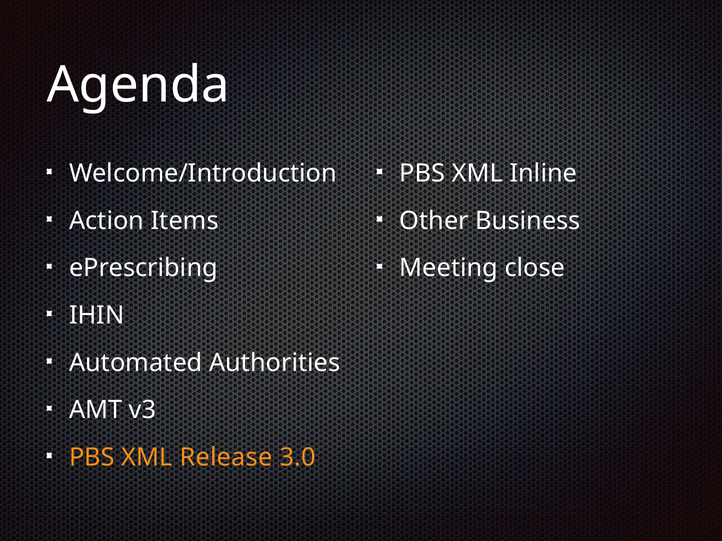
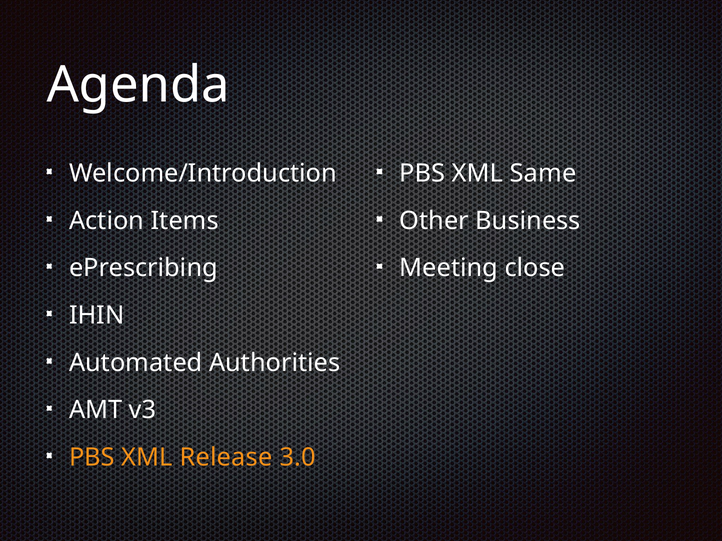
Inline: Inline -> Same
